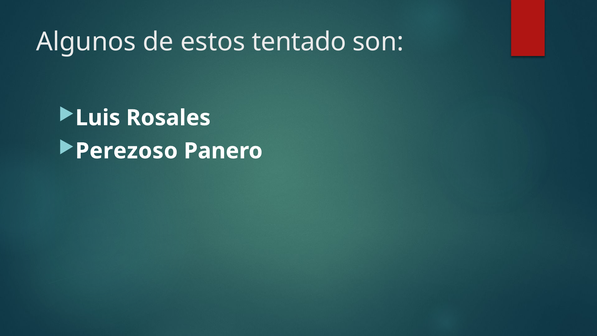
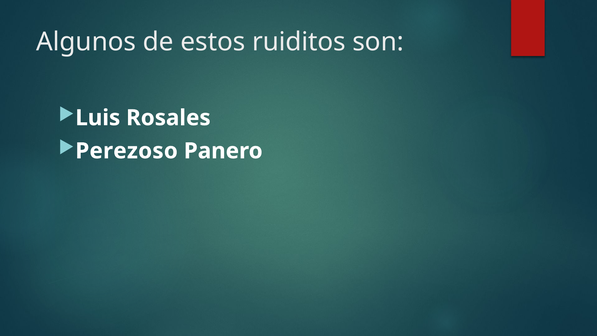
tentado: tentado -> ruiditos
